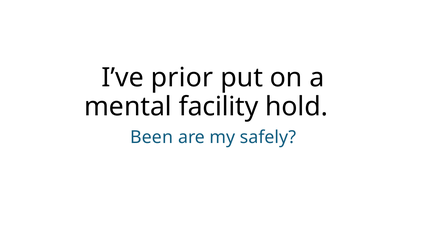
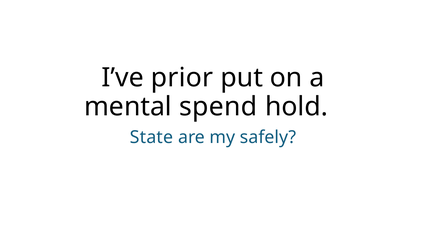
facility: facility -> spend
Been: Been -> State
